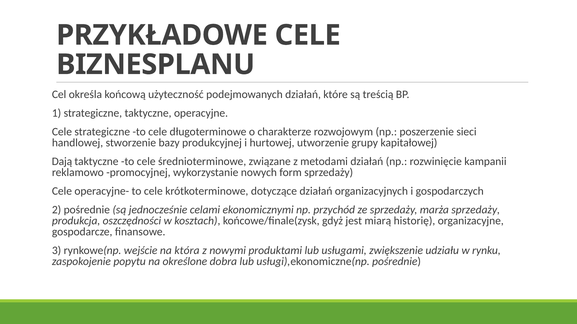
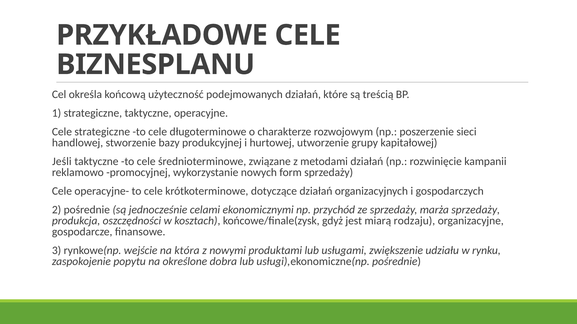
Dają: Dają -> Jeśli
historię: historię -> rodzaju
